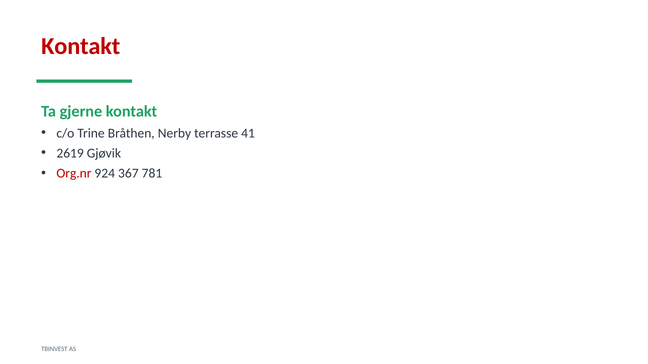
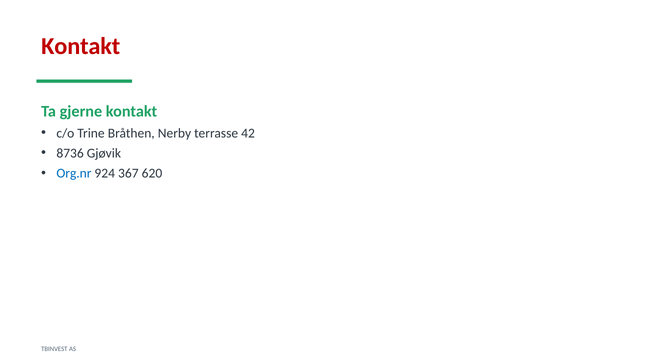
41: 41 -> 42
2619: 2619 -> 8736
Org.nr colour: red -> blue
781: 781 -> 620
